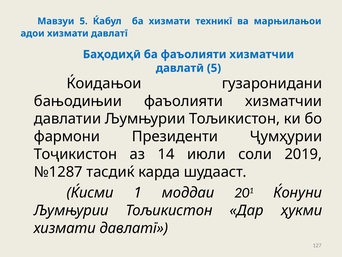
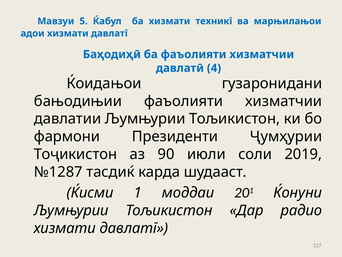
давлатӣ 5: 5 -> 4
14: 14 -> 90
ҳукми: ҳукми -> радио
